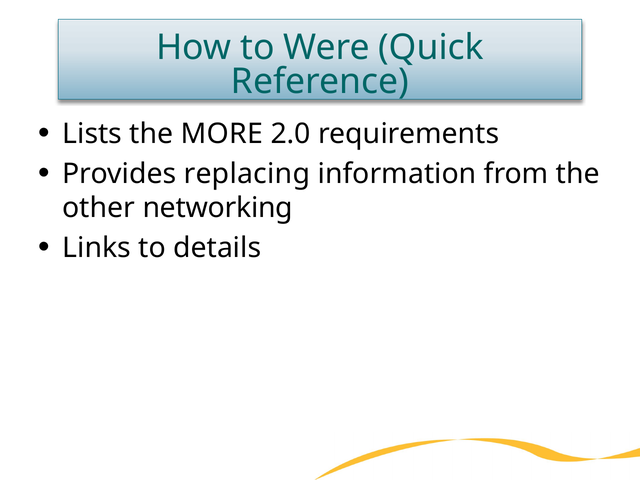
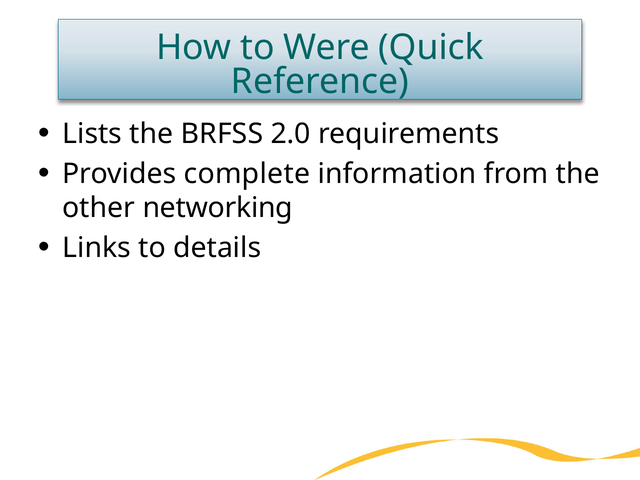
MORE: MORE -> BRFSS
replacing: replacing -> complete
